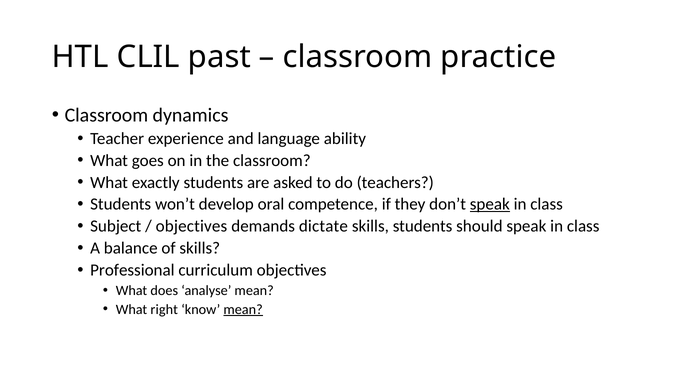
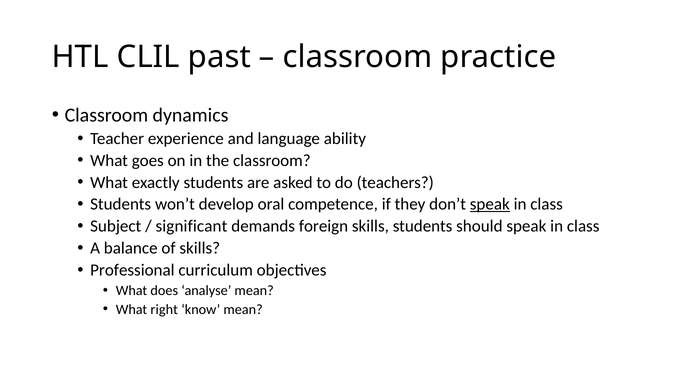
objectives at (191, 226): objectives -> significant
dictate: dictate -> foreign
mean at (243, 309) underline: present -> none
